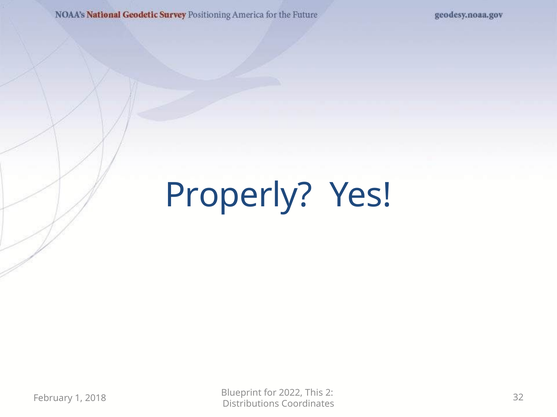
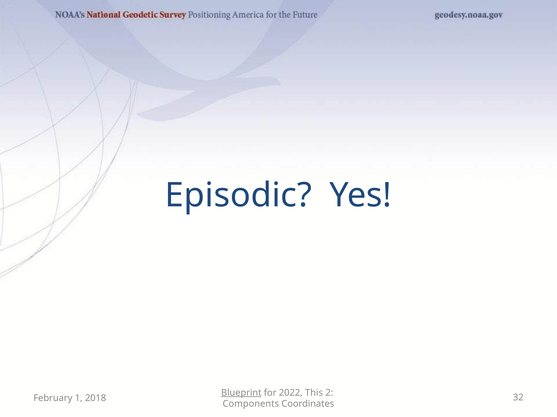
Properly: Properly -> Episodic
Blueprint underline: none -> present
Distributions: Distributions -> Components
